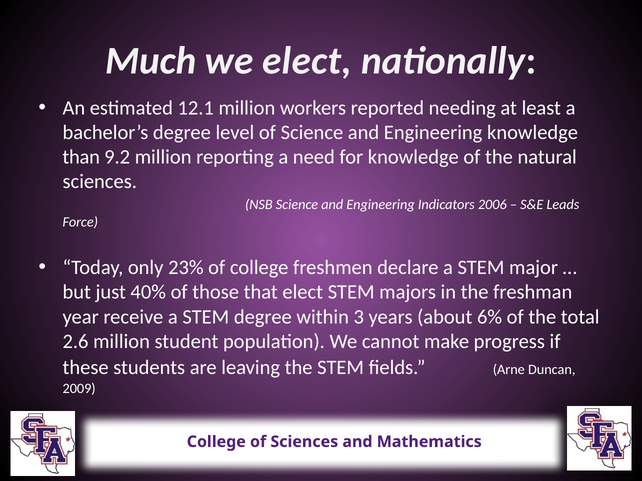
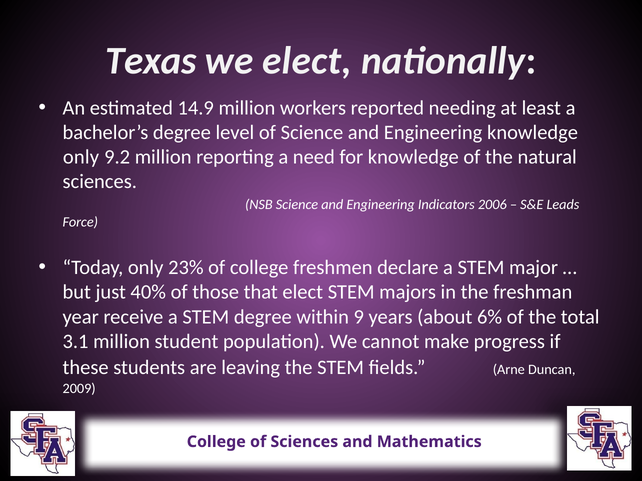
Much: Much -> Texas
12.1: 12.1 -> 14.9
than at (81, 157): than -> only
3: 3 -> 9
2.6: 2.6 -> 3.1
